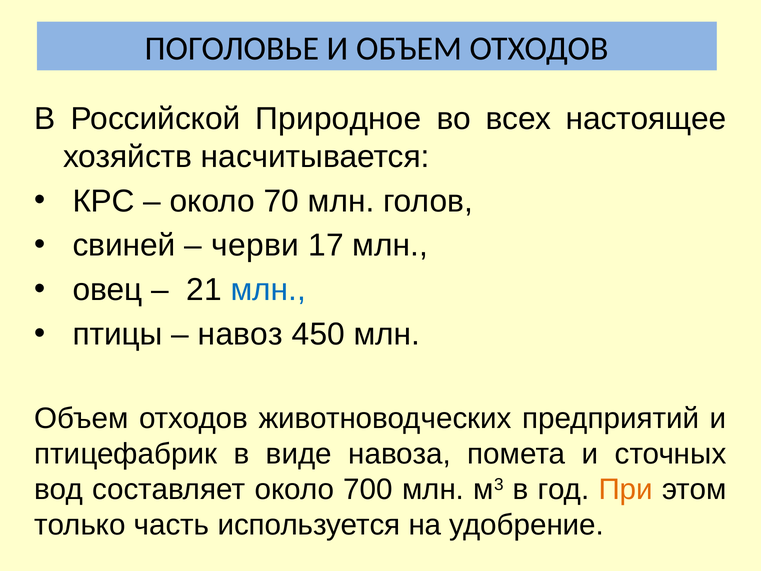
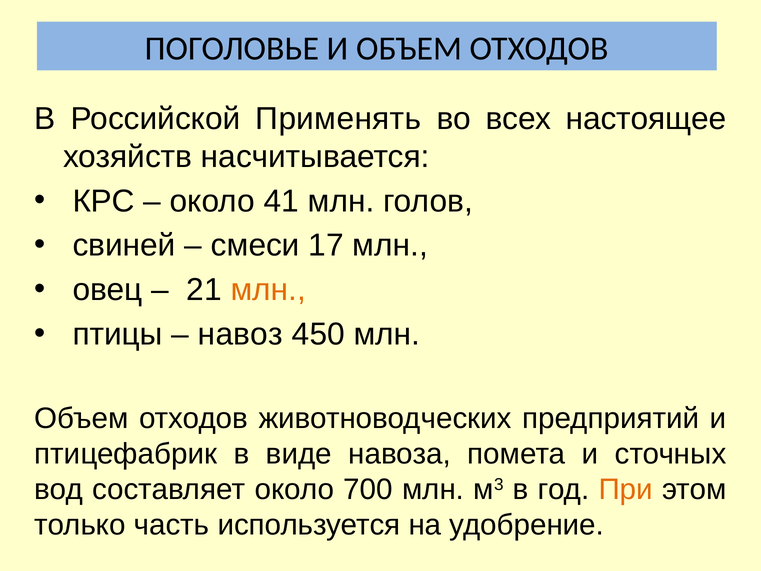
Природное: Природное -> Применять
70: 70 -> 41
черви: черви -> смеси
млн at (268, 290) colour: blue -> orange
